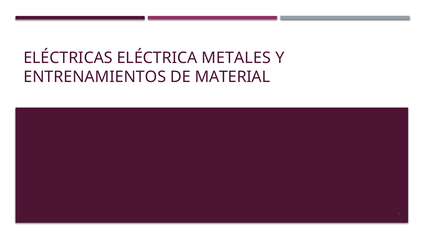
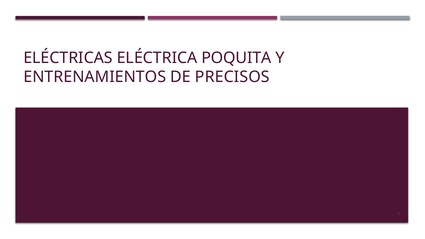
METALES: METALES -> POQUITA
MATERIAL: MATERIAL -> PRECISOS
